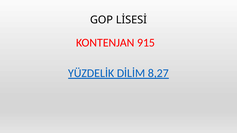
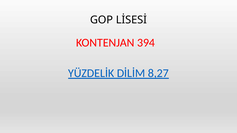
915: 915 -> 394
